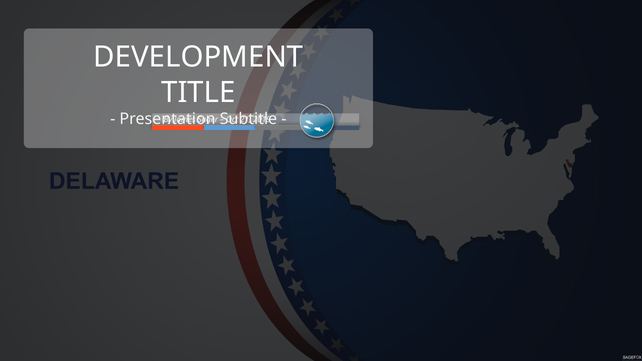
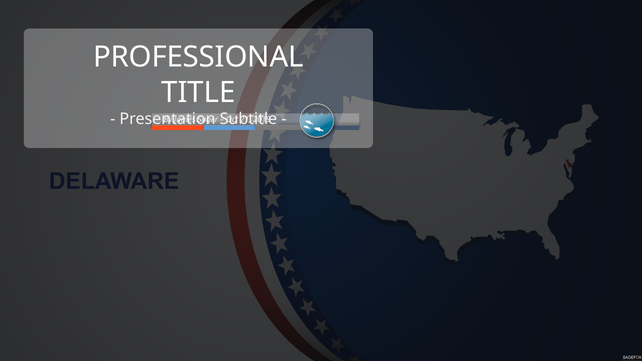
DEVELOPMENT: DEVELOPMENT -> PROFESSIONAL
